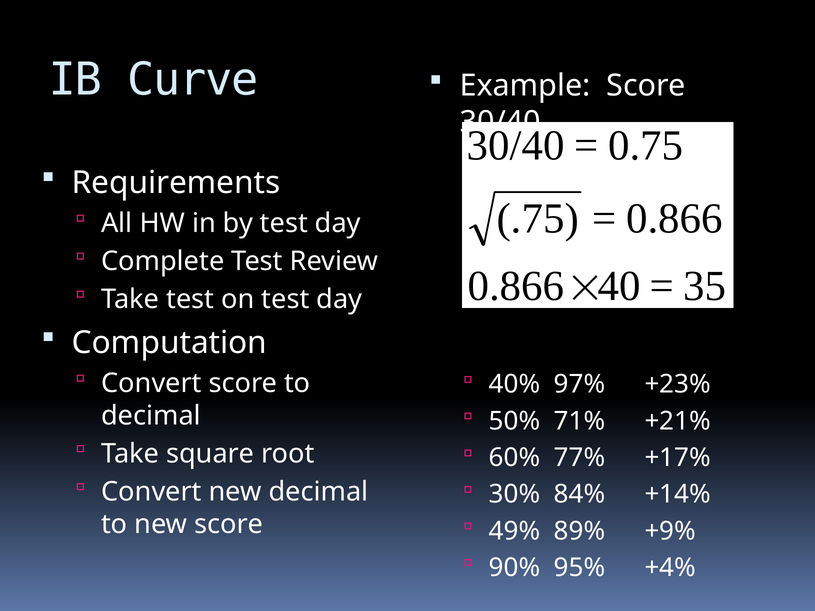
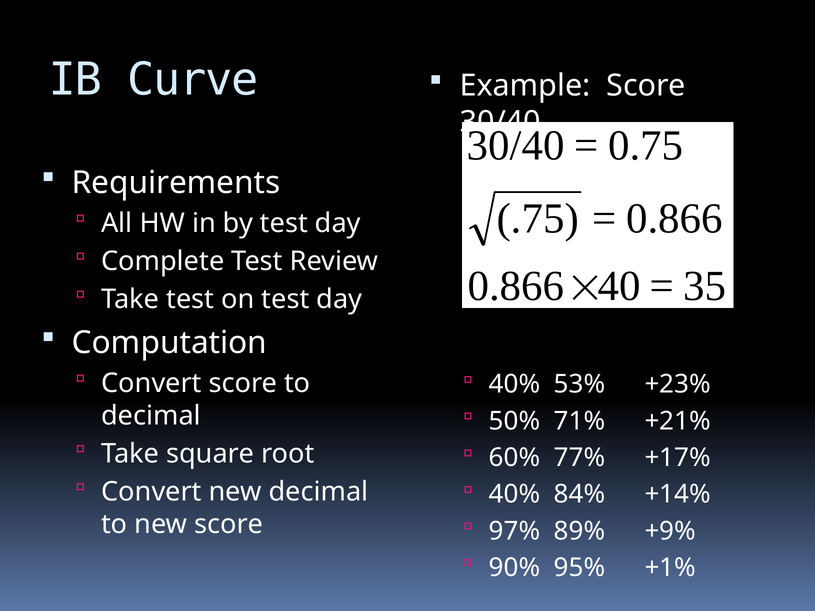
97%: 97% -> 53%
30% at (515, 494): 30% -> 40%
49%: 49% -> 97%
+4%: +4% -> +1%
